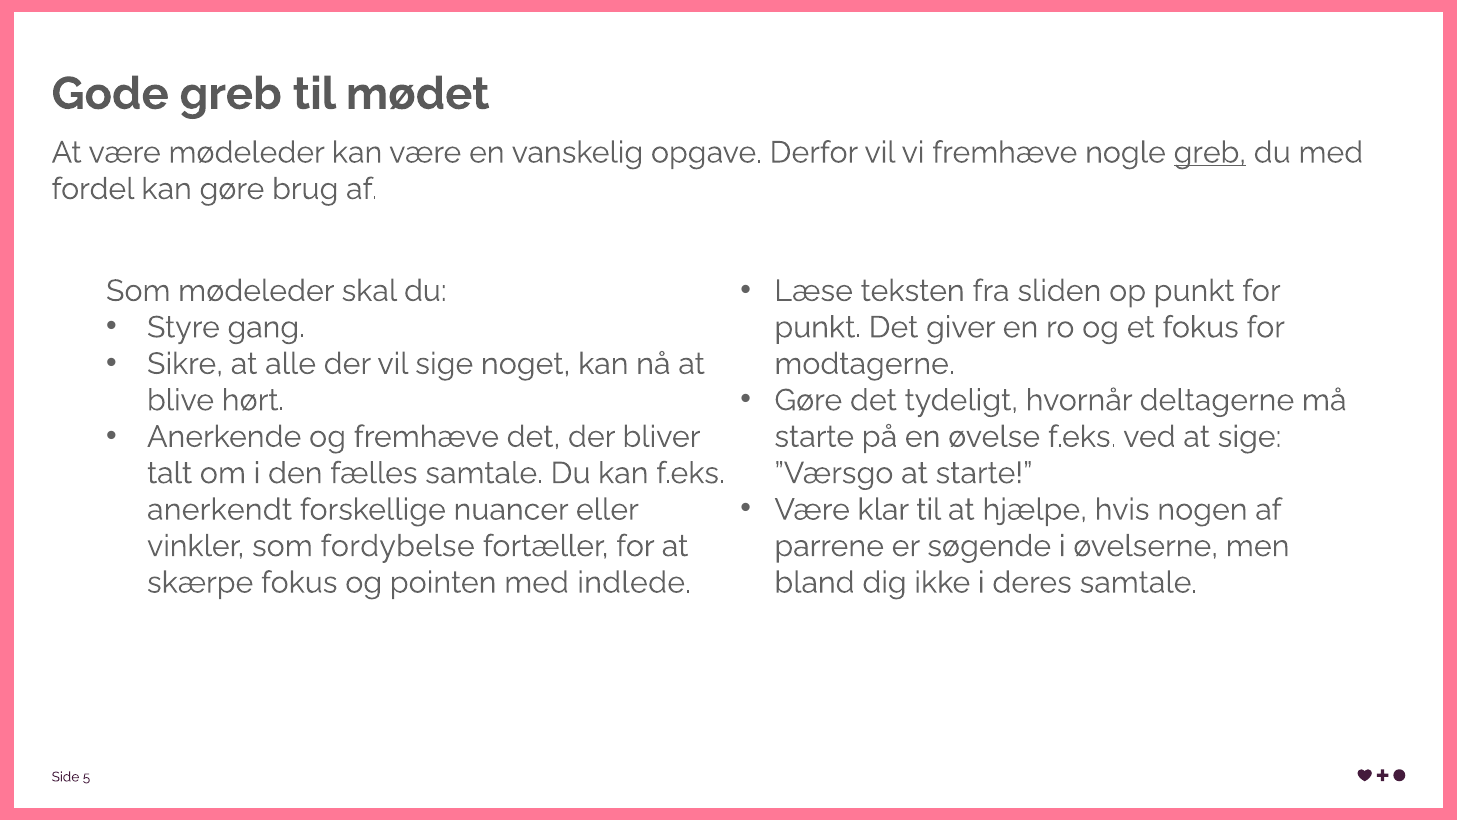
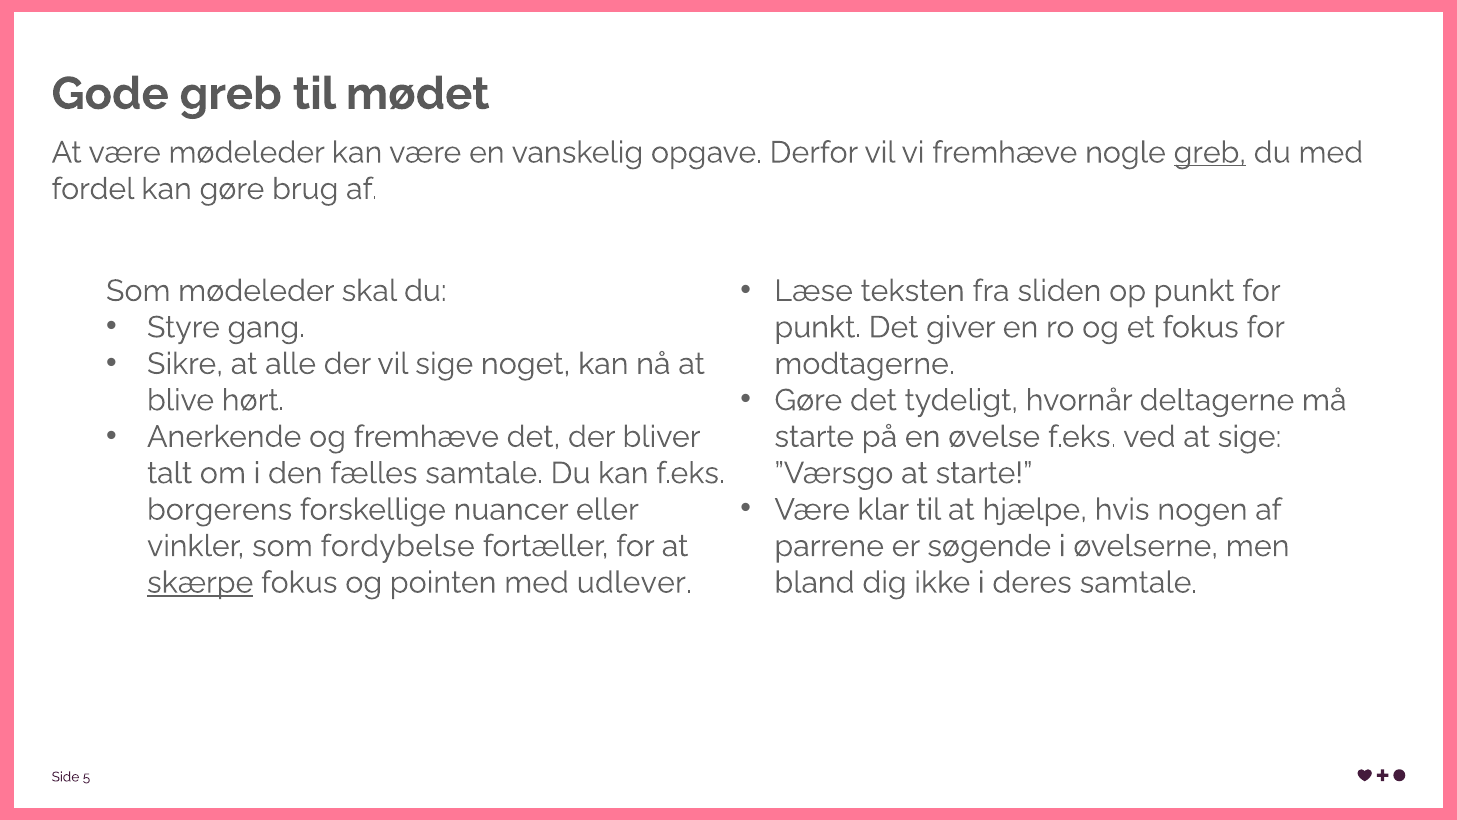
anerkendt: anerkendt -> borgerens
skærpe underline: none -> present
indlede: indlede -> udlever
